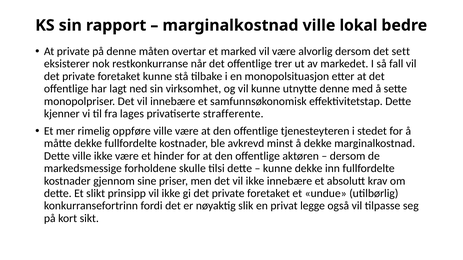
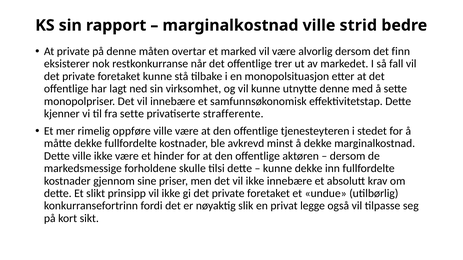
lokal: lokal -> strid
sett: sett -> finn
fra lages: lages -> sette
